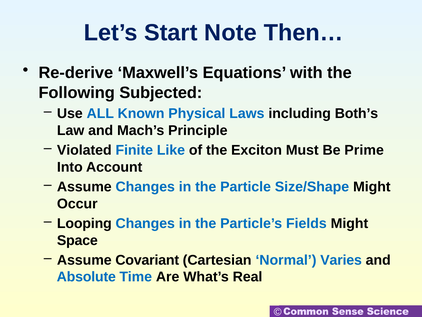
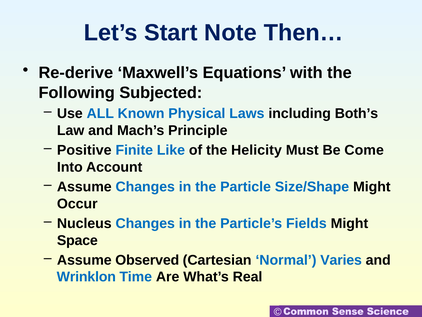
Violated: Violated -> Positive
Exciton: Exciton -> Helicity
Prime: Prime -> Come
Looping: Looping -> Nucleus
Covariant: Covariant -> Observed
Absolute: Absolute -> Wrinklon
